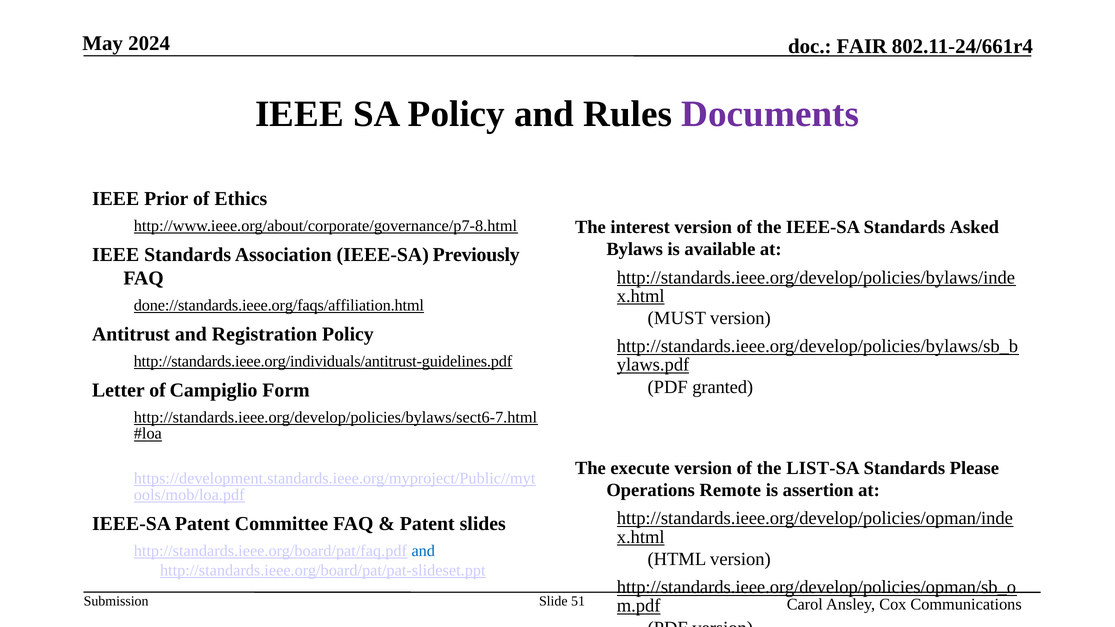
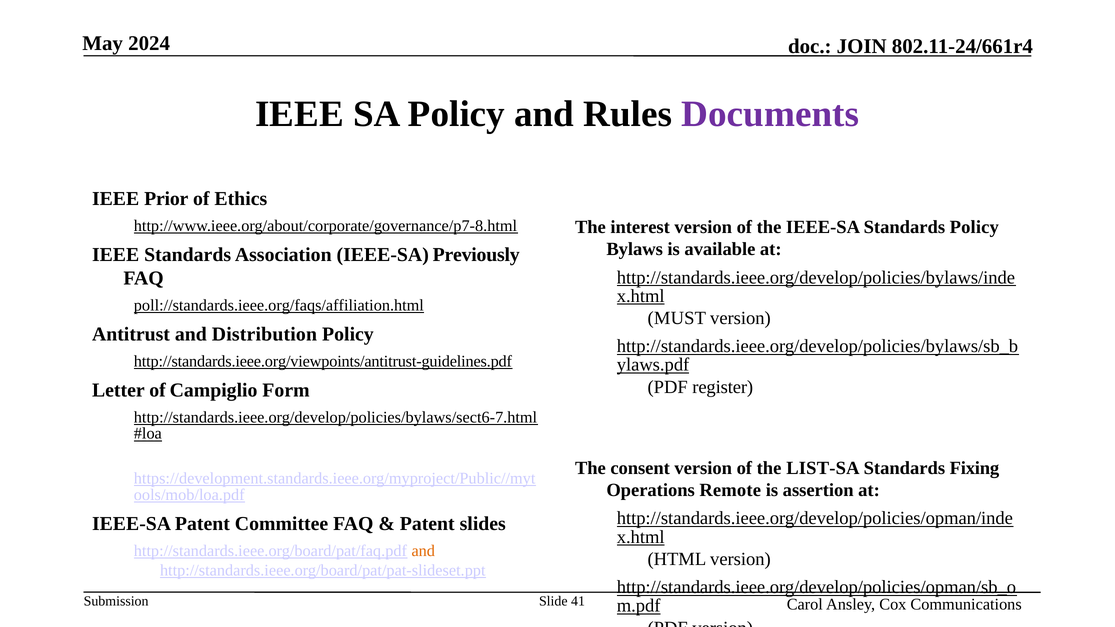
FAIR: FAIR -> JOIN
Standards Asked: Asked -> Policy
done://standards.ieee.org/faqs/affiliation.html: done://standards.ieee.org/faqs/affiliation.html -> poll://standards.ieee.org/faqs/affiliation.html
Registration: Registration -> Distribution
http://standards.ieee.org/individuals/antitrust-guidelines.pdf: http://standards.ieee.org/individuals/antitrust-guidelines.pdf -> http://standards.ieee.org/viewpoints/antitrust-guidelines.pdf
granted: granted -> register
execute: execute -> consent
Please: Please -> Fixing
and at (423, 551) colour: blue -> orange
51: 51 -> 41
